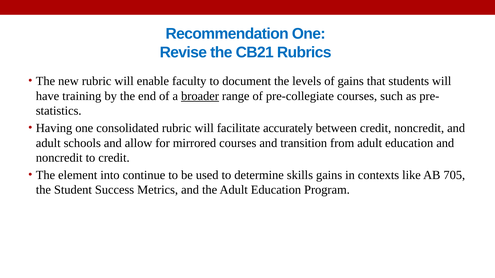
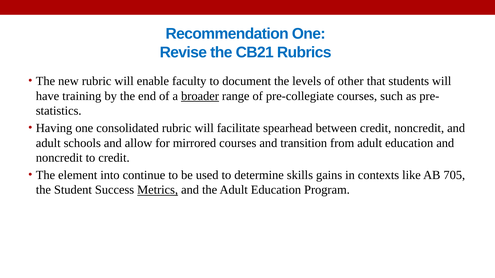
of gains: gains -> other
accurately: accurately -> spearhead
Metrics underline: none -> present
